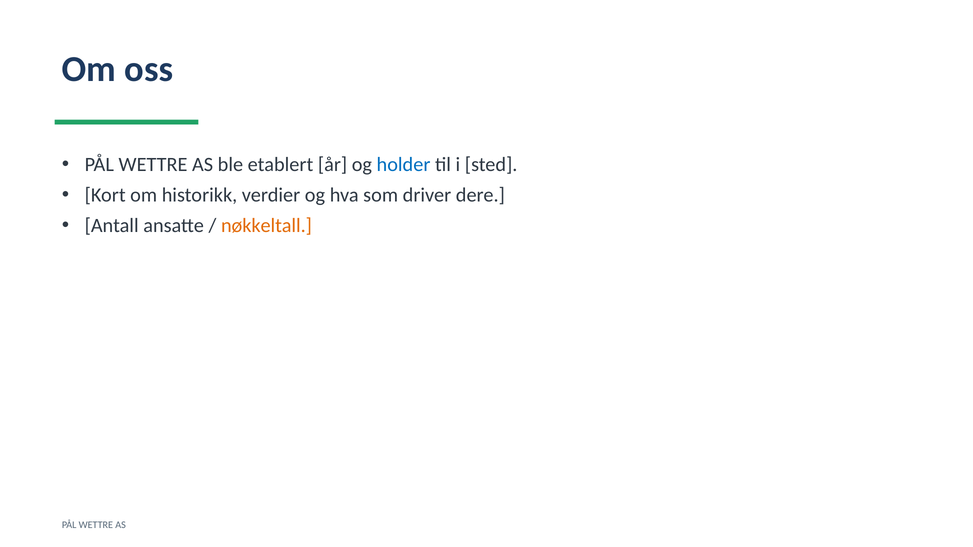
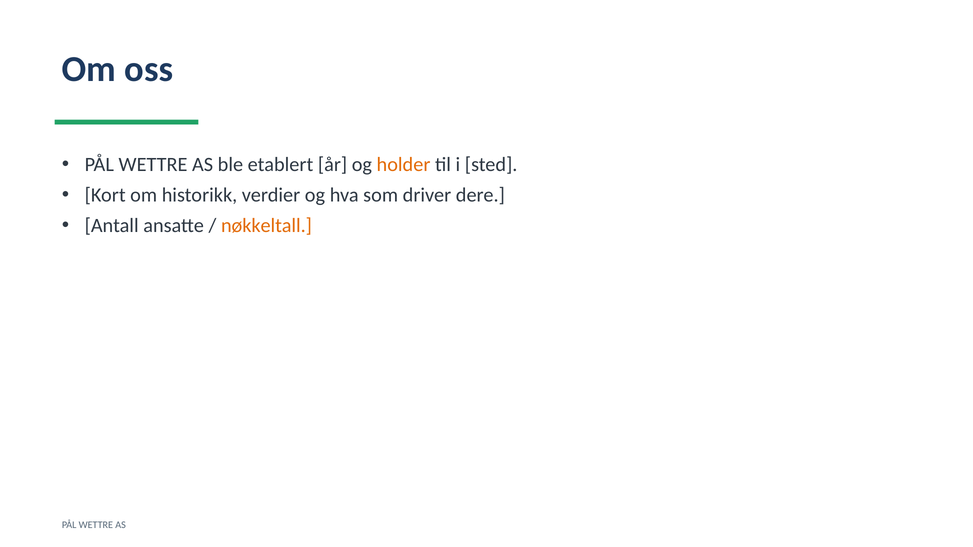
holder colour: blue -> orange
